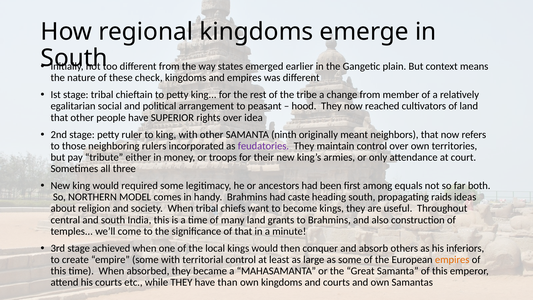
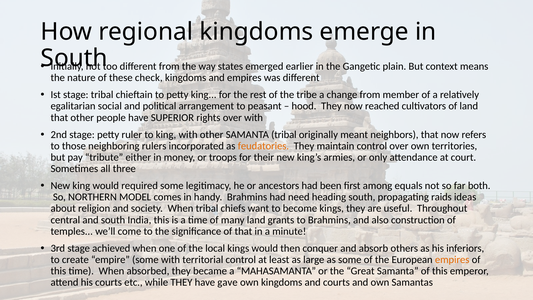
over idea: idea -> with
SAMANTA ninth: ninth -> tribal
feudatories colour: purple -> orange
caste: caste -> need
than: than -> gave
